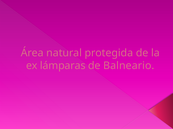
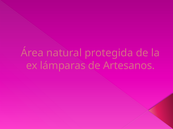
Balneario: Balneario -> Artesanos
